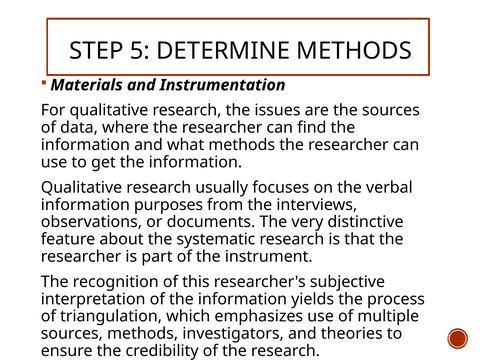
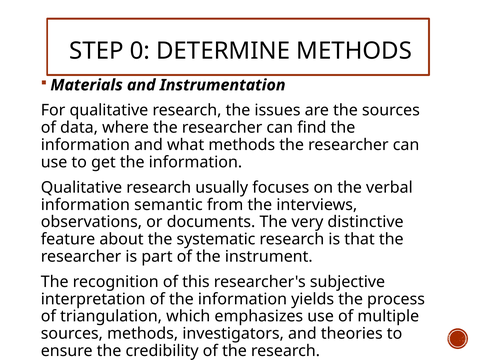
5: 5 -> 0
purposes: purposes -> semantic
